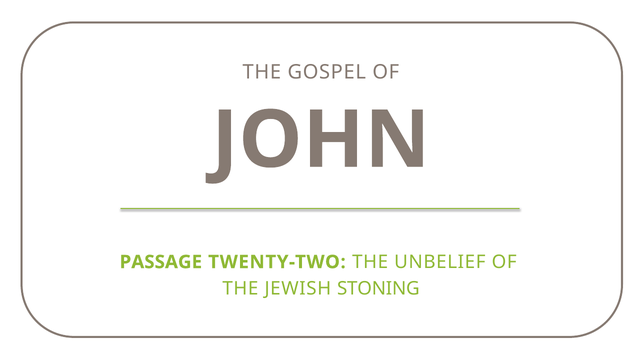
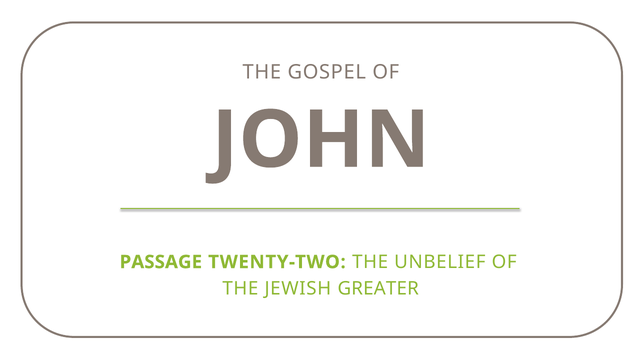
STONING: STONING -> GREATER
